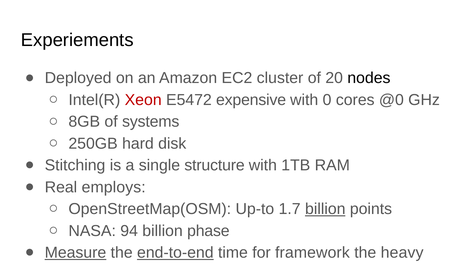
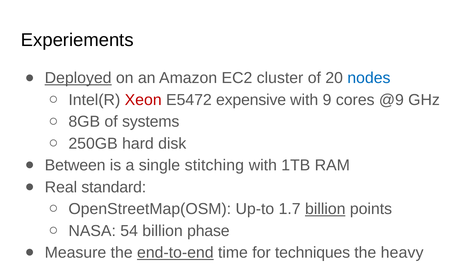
Deployed underline: none -> present
nodes colour: black -> blue
0: 0 -> 9
@0: @0 -> @9
Stitching: Stitching -> Between
structure: structure -> stitching
employs: employs -> standard
94: 94 -> 54
Measure underline: present -> none
framework: framework -> techniques
